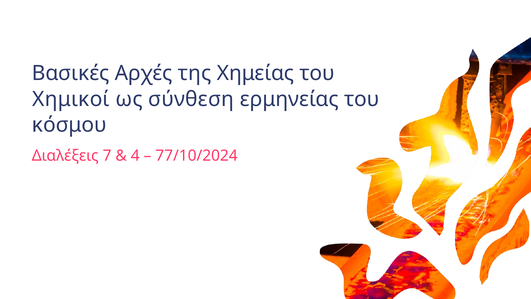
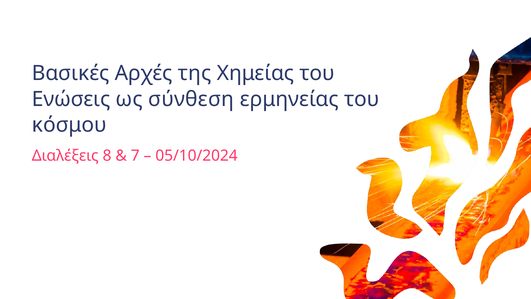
Χημικοί: Χημικοί -> Ενώσεις
7: 7 -> 8
4: 4 -> 7
77/10/2024: 77/10/2024 -> 05/10/2024
